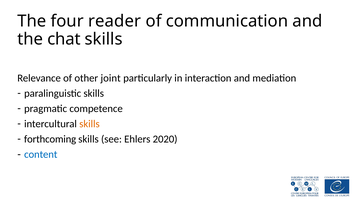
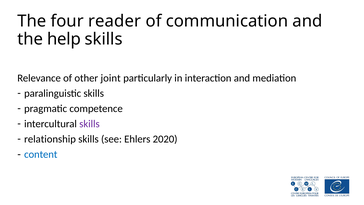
chat: chat -> help
skills at (89, 124) colour: orange -> purple
forthcoming: forthcoming -> relationship
